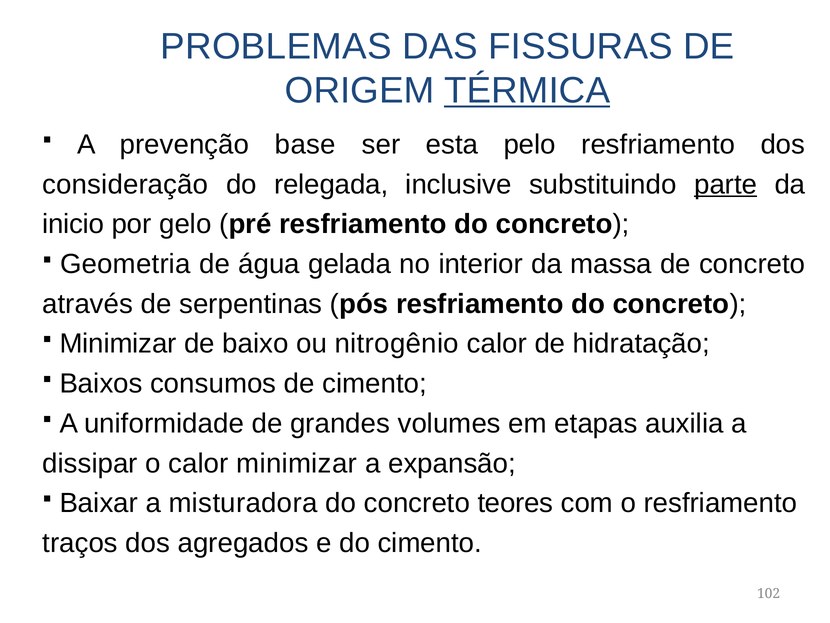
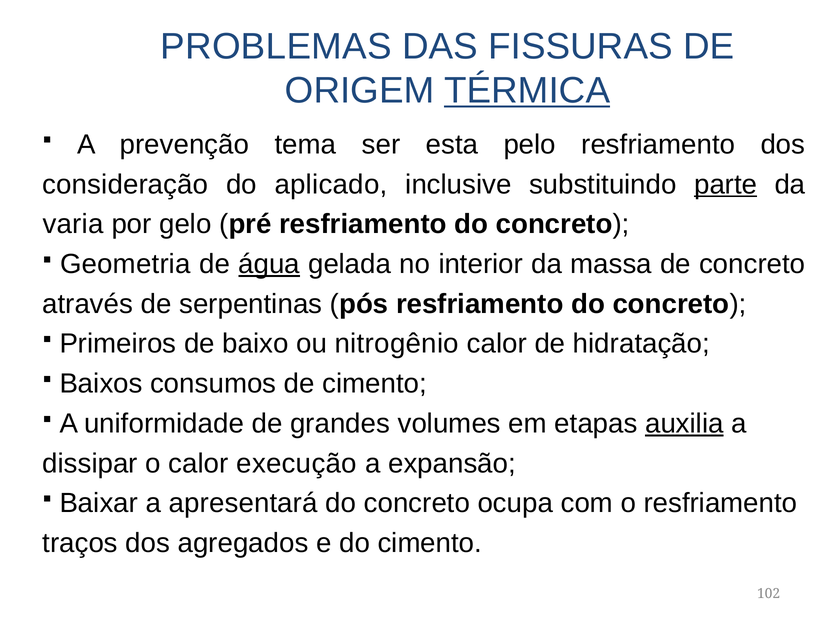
base: base -> tema
relegada: relegada -> aplicado
inicio: inicio -> varia
água underline: none -> present
Minimizar at (118, 344): Minimizar -> Primeiros
auxilia underline: none -> present
calor minimizar: minimizar -> execução
misturadora: misturadora -> apresentará
teores: teores -> ocupa
